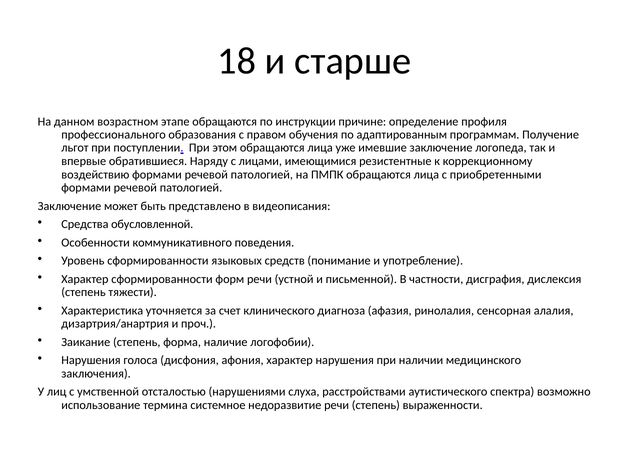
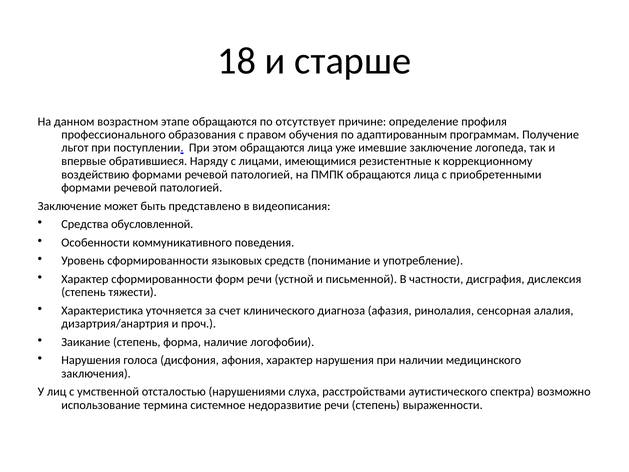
инструкции: инструкции -> отсутствует
